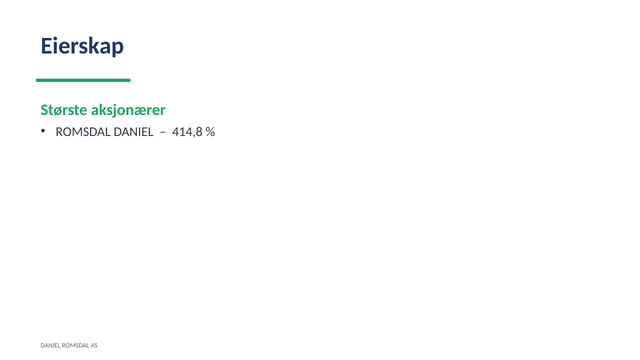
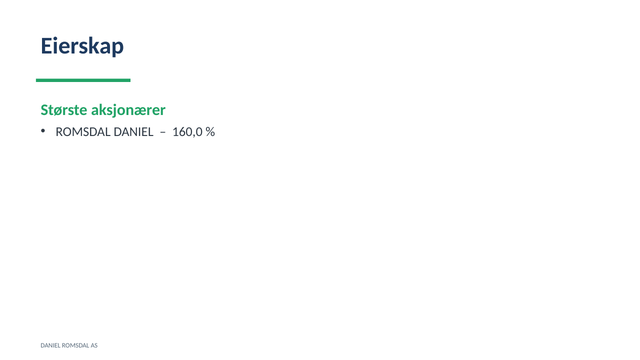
414,8: 414,8 -> 160,0
